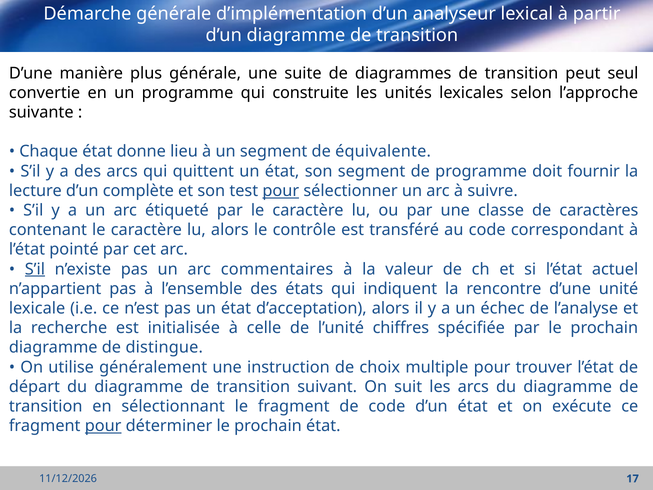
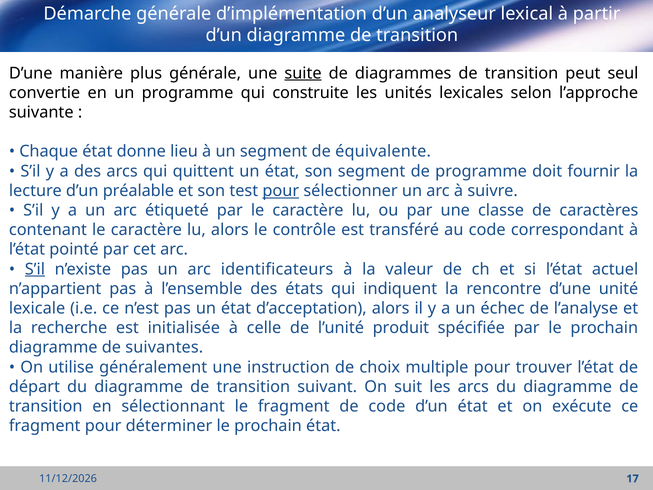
suite underline: none -> present
complète: complète -> préalable
commentaires: commentaires -> identificateurs
chiffres: chiffres -> produit
distingue: distingue -> suivantes
pour at (103, 426) underline: present -> none
